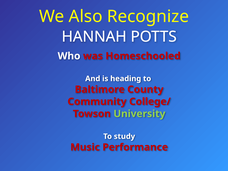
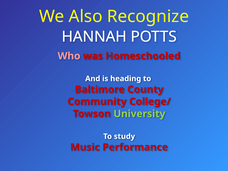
Who colour: white -> pink
